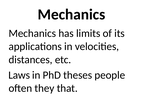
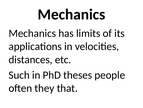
Laws: Laws -> Such
